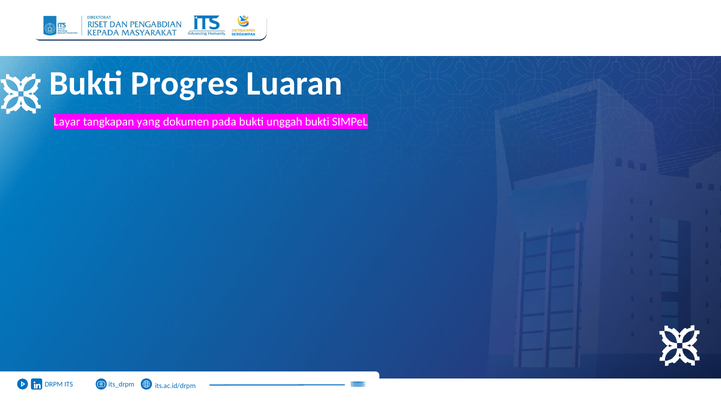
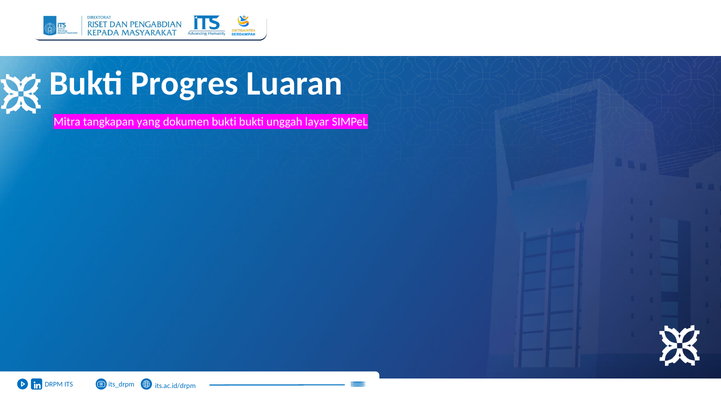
Layar: Layar -> Mitra
dokumen pada: pada -> bukti
unggah bukti: bukti -> layar
